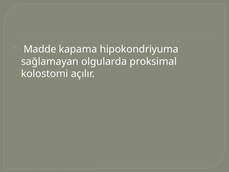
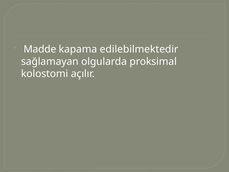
hipokondriyuma: hipokondriyuma -> edilebilmektedir
